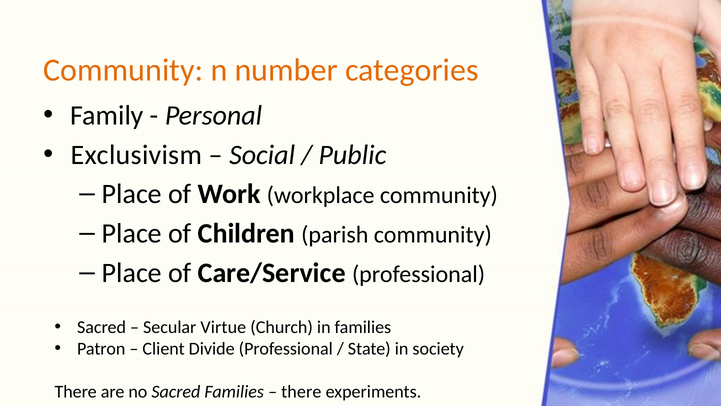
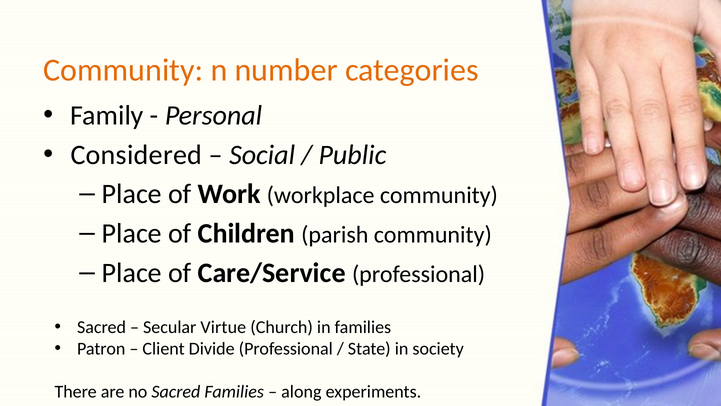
Exclusivism: Exclusivism -> Considered
there at (301, 392): there -> along
